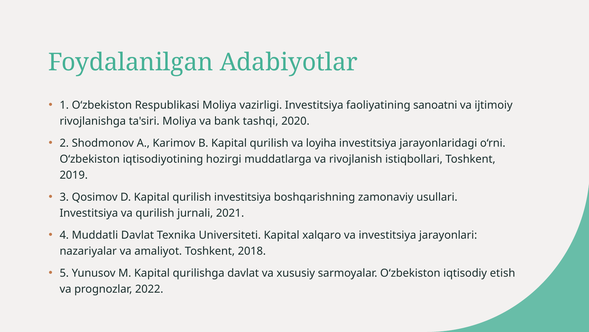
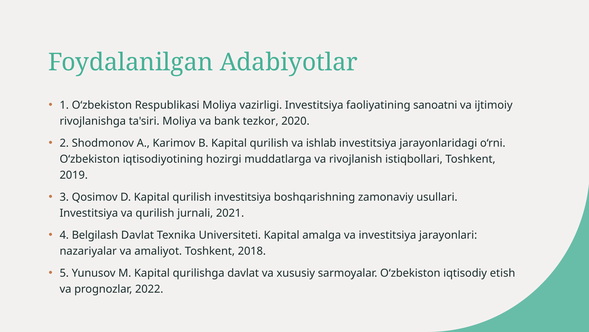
tashqi: tashqi -> tezkor
loyiha: loyiha -> ishlab
Muddatli: Muddatli -> Belgilash
xalqaro: xalqaro -> amalga
